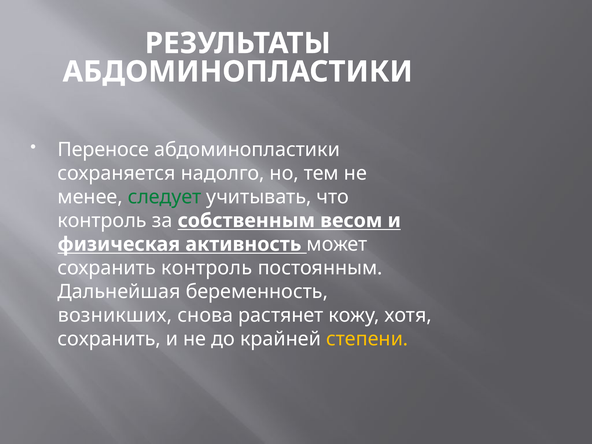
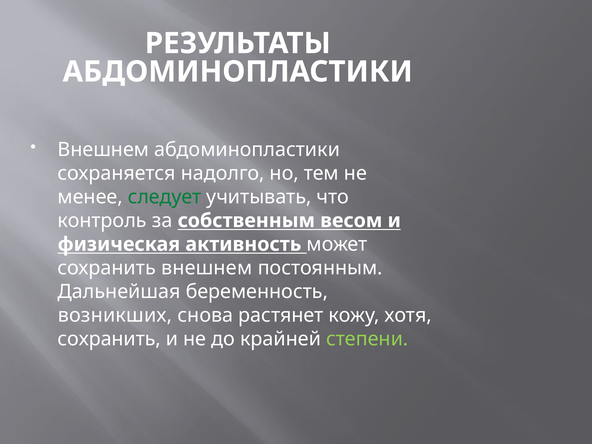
Переносе at (103, 150): Переносе -> Внешнем
сохранить контроль: контроль -> внешнем
степени colour: yellow -> light green
